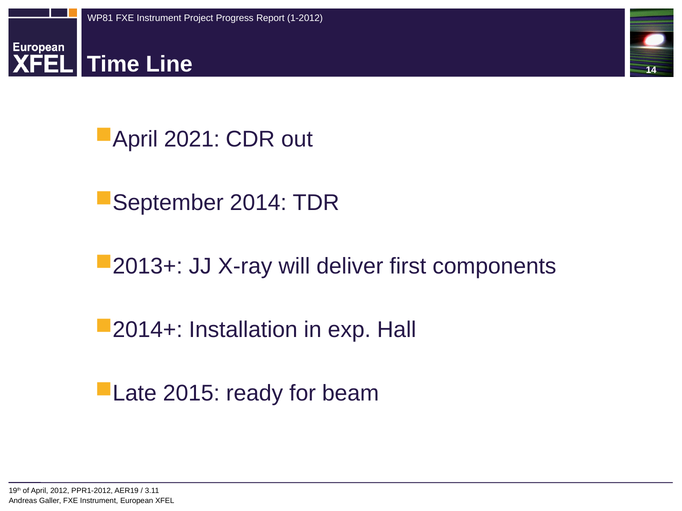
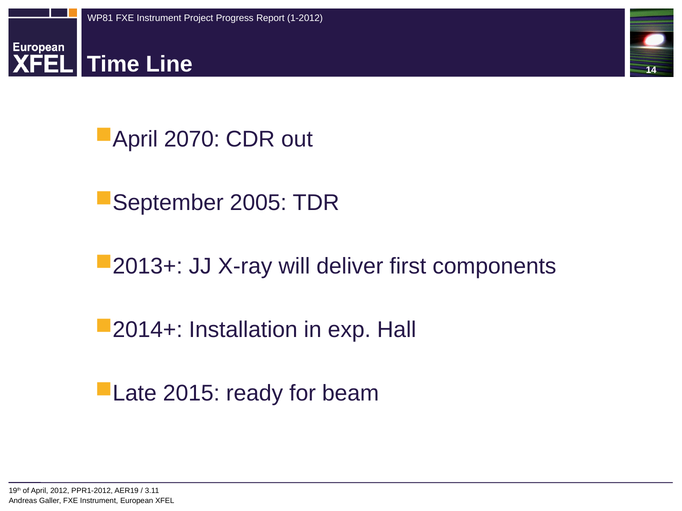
2021: 2021 -> 2070
2014: 2014 -> 2005
